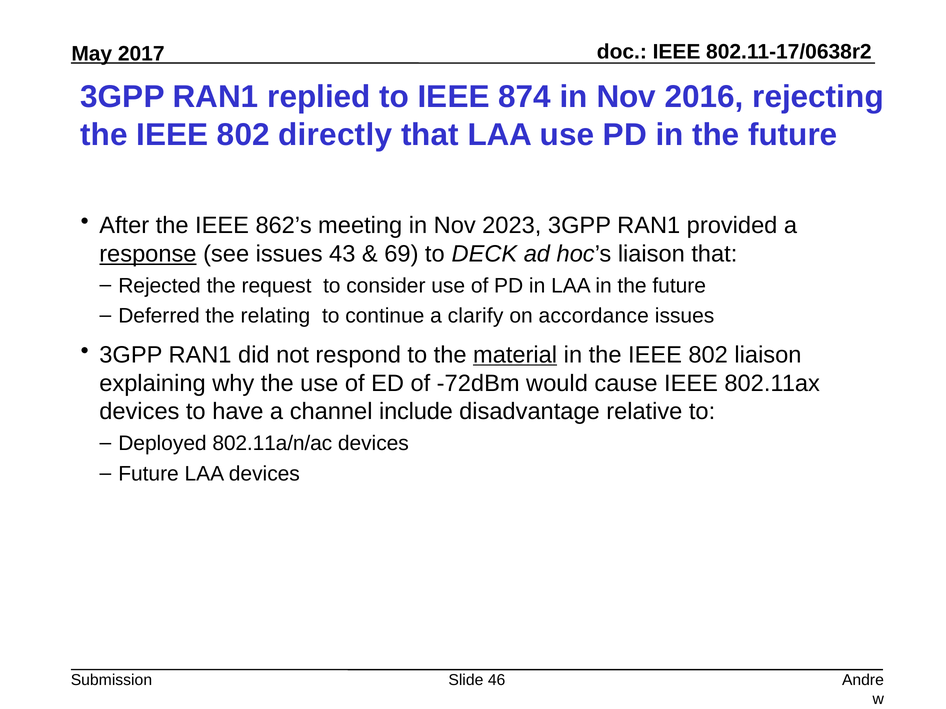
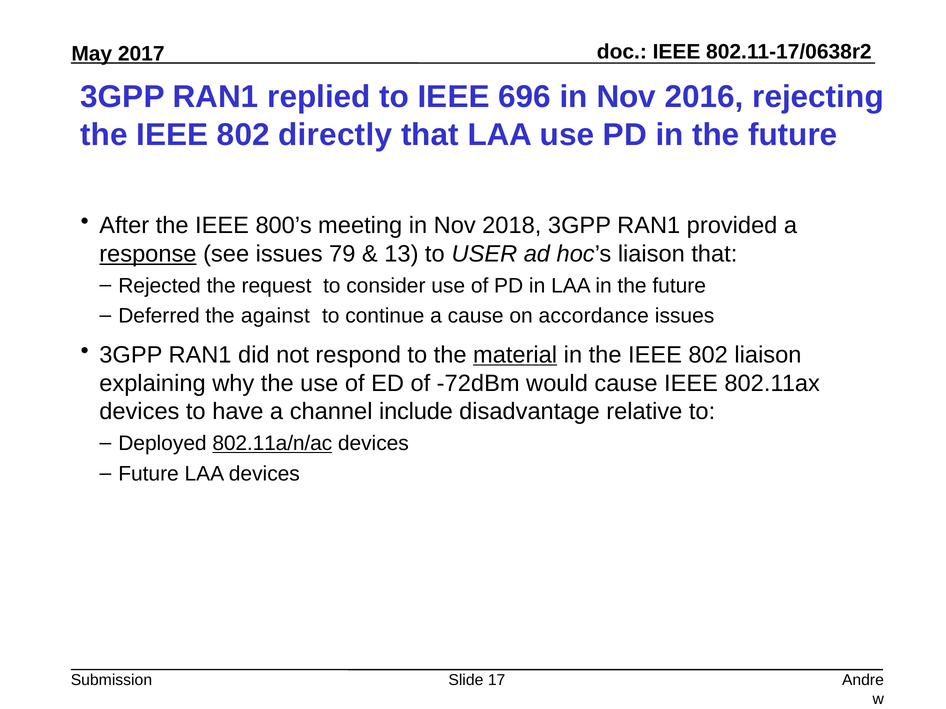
874: 874 -> 696
862’s: 862’s -> 800’s
2023: 2023 -> 2018
43: 43 -> 79
69: 69 -> 13
DECK: DECK -> USER
relating: relating -> against
a clarify: clarify -> cause
802.11a/n/ac underline: none -> present
46: 46 -> 17
